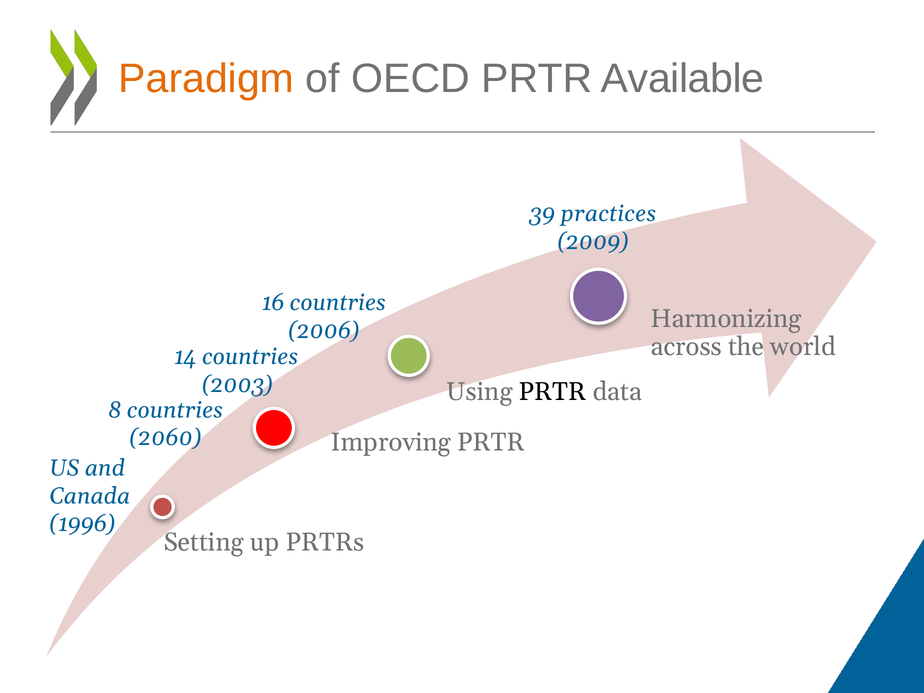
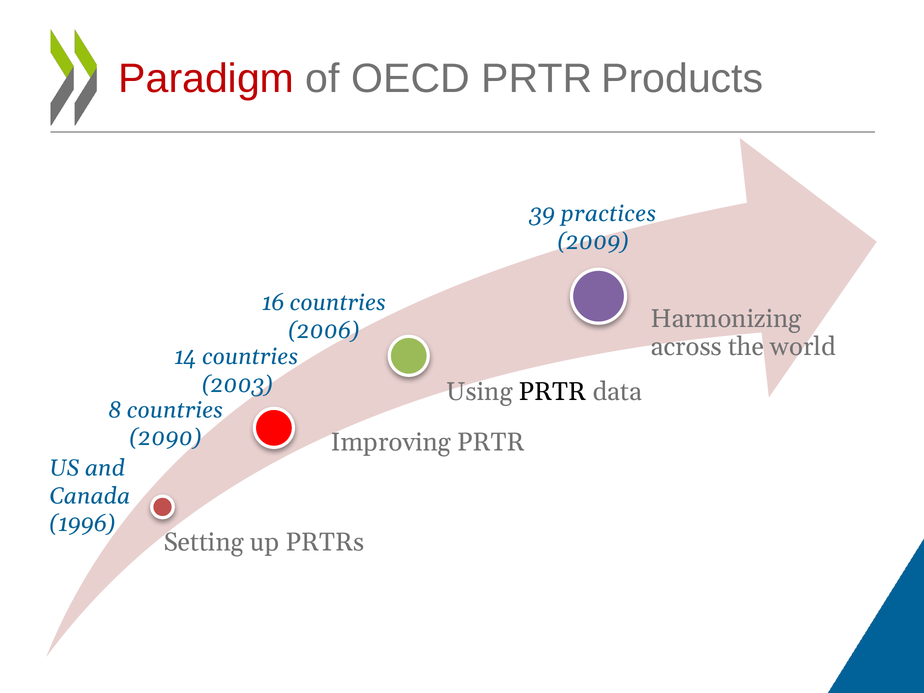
Paradigm colour: orange -> red
Available: Available -> Products
2060: 2060 -> 2090
